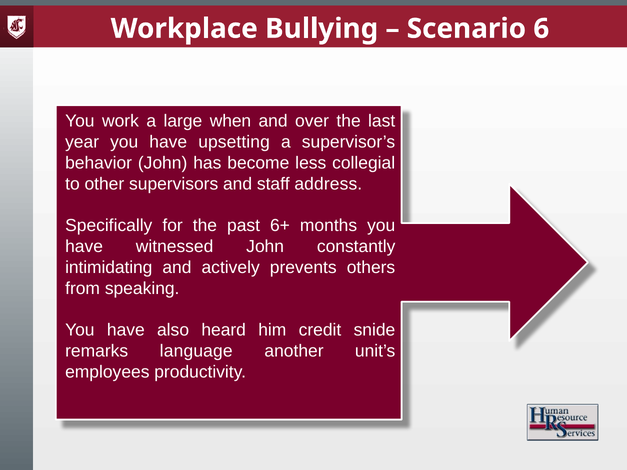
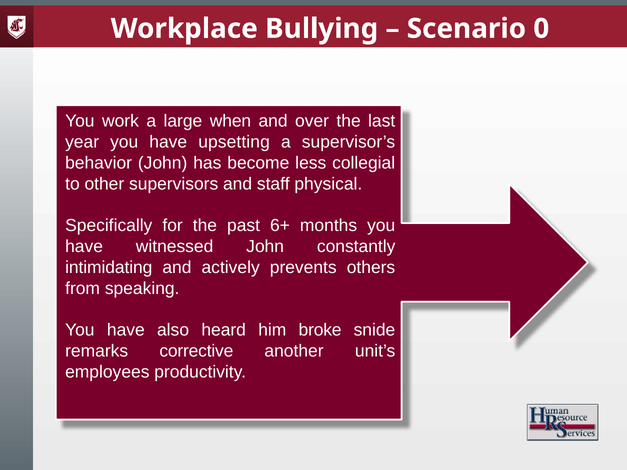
6: 6 -> 0
address: address -> physical
credit: credit -> broke
language: language -> corrective
